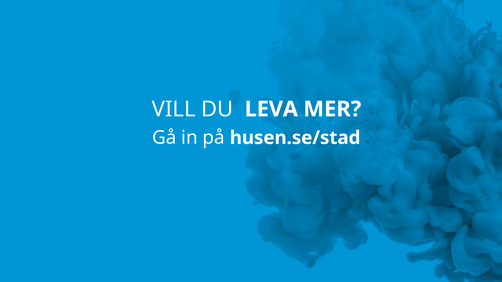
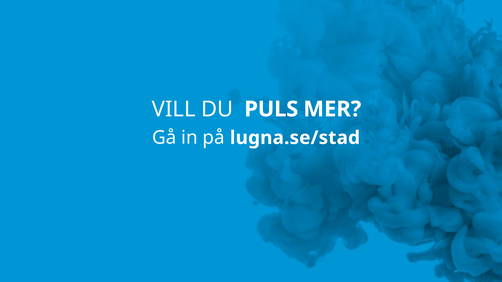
LEVA: LEVA -> PULS
husen.se/stad: husen.se/stad -> lugna.se/stad
